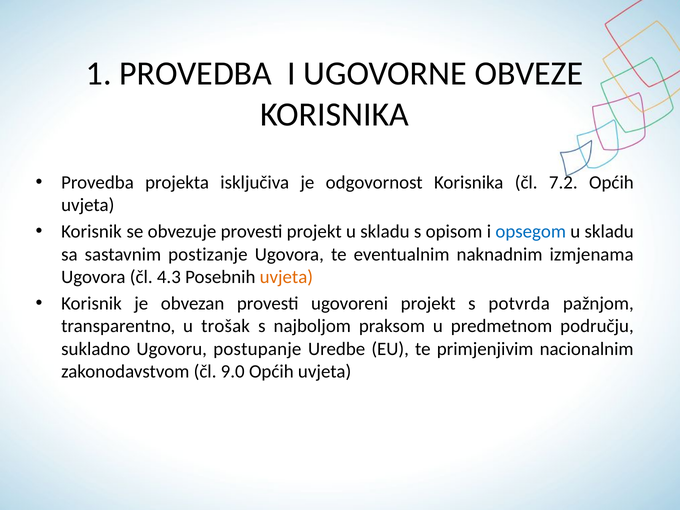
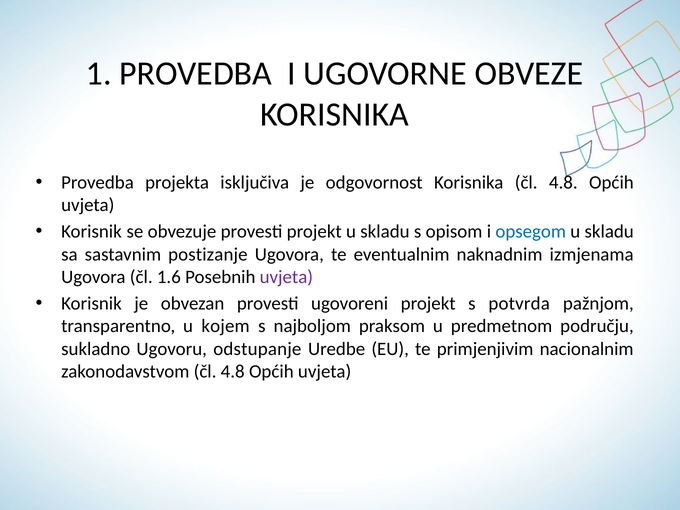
Korisnika čl 7.2: 7.2 -> 4.8
4.3: 4.3 -> 1.6
uvjeta at (286, 277) colour: orange -> purple
trošak: trošak -> kojem
postupanje: postupanje -> odstupanje
zakonodavstvom čl 9.0: 9.0 -> 4.8
